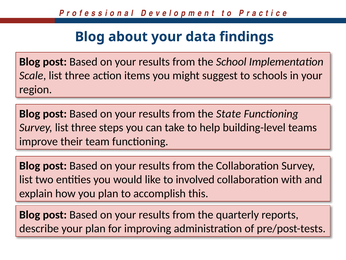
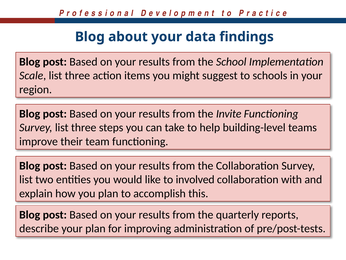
State: State -> Invite
